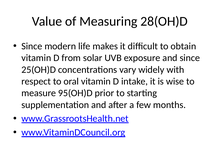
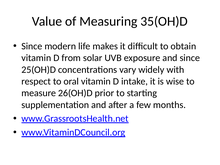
28(OH)D: 28(OH)D -> 35(OH)D
95(OH)D: 95(OH)D -> 26(OH)D
